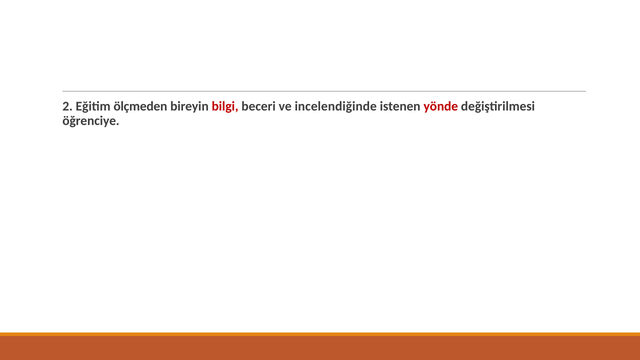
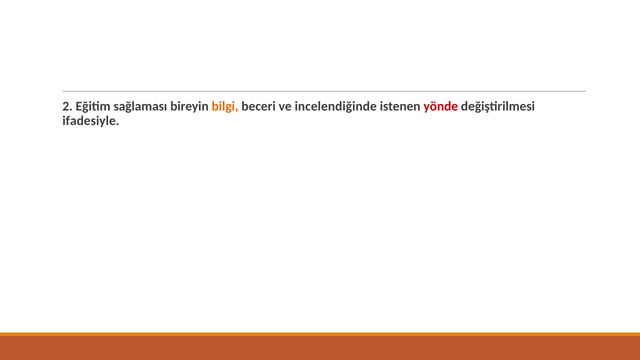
ölçmeden: ölçmeden -> sağlaması
bilgi colour: red -> orange
öğrenciye: öğrenciye -> ifadesiyle
